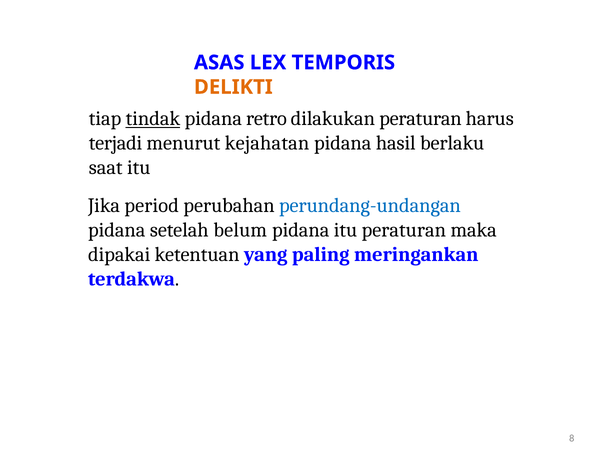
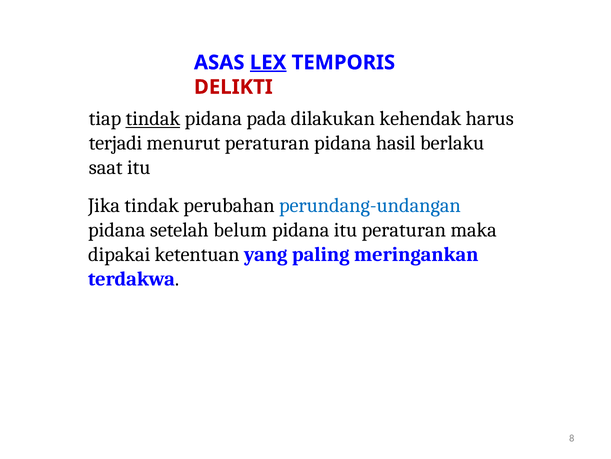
LEX underline: none -> present
DELIKTI colour: orange -> red
retro: retro -> pada
dilakukan peraturan: peraturan -> kehendak
menurut kejahatan: kejahatan -> peraturan
Jika period: period -> tindak
